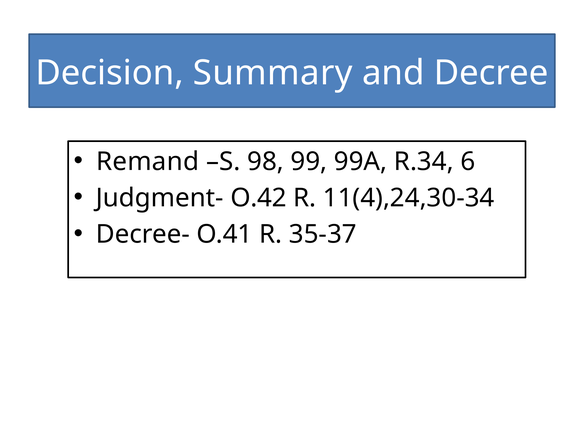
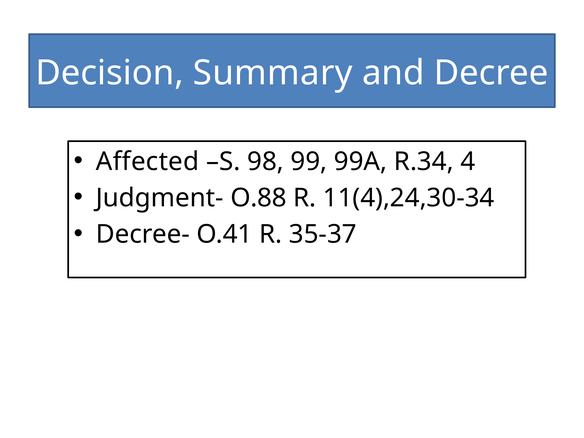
Remand: Remand -> Affected
6: 6 -> 4
O.42: O.42 -> O.88
